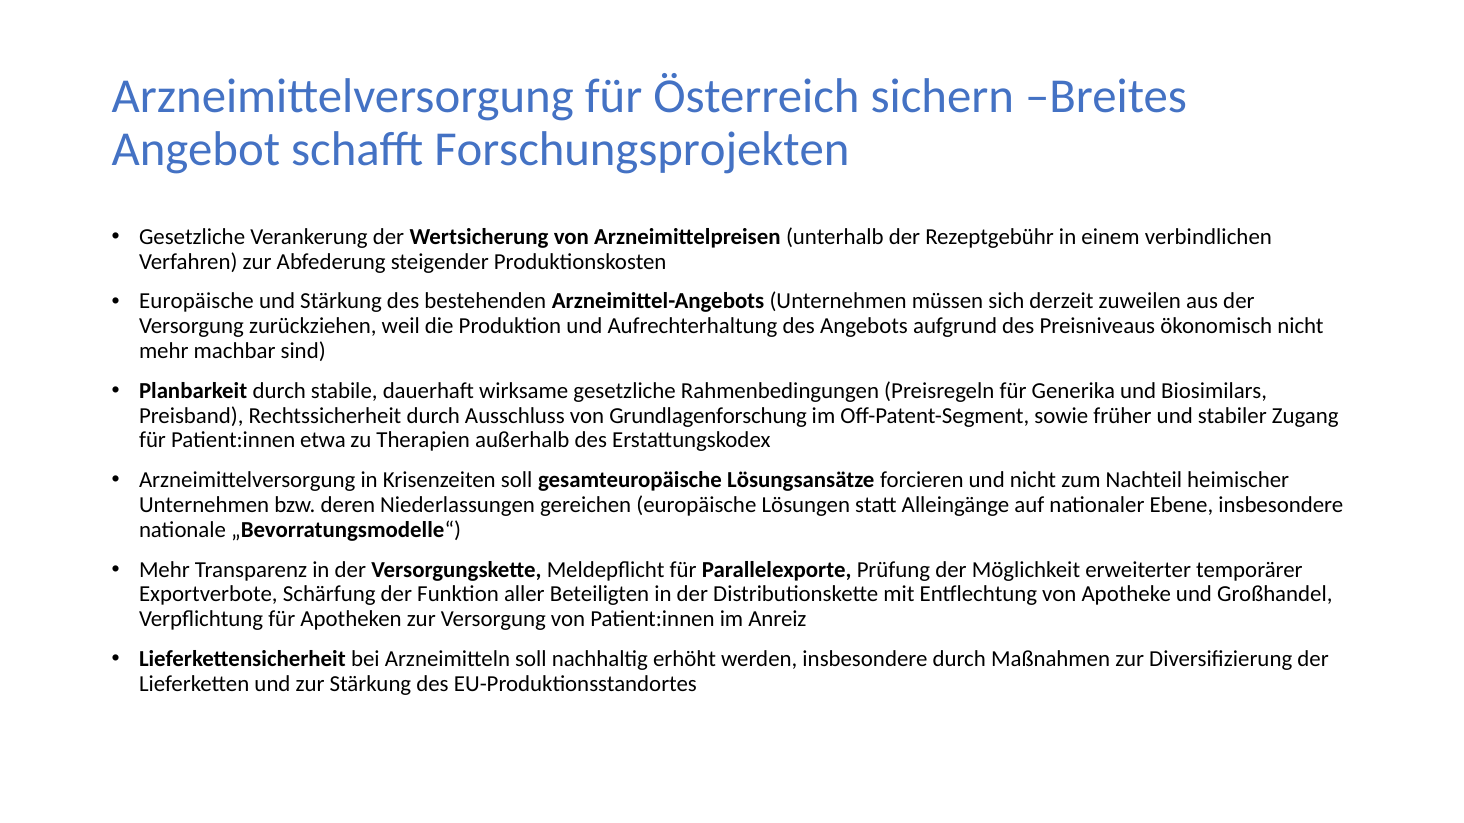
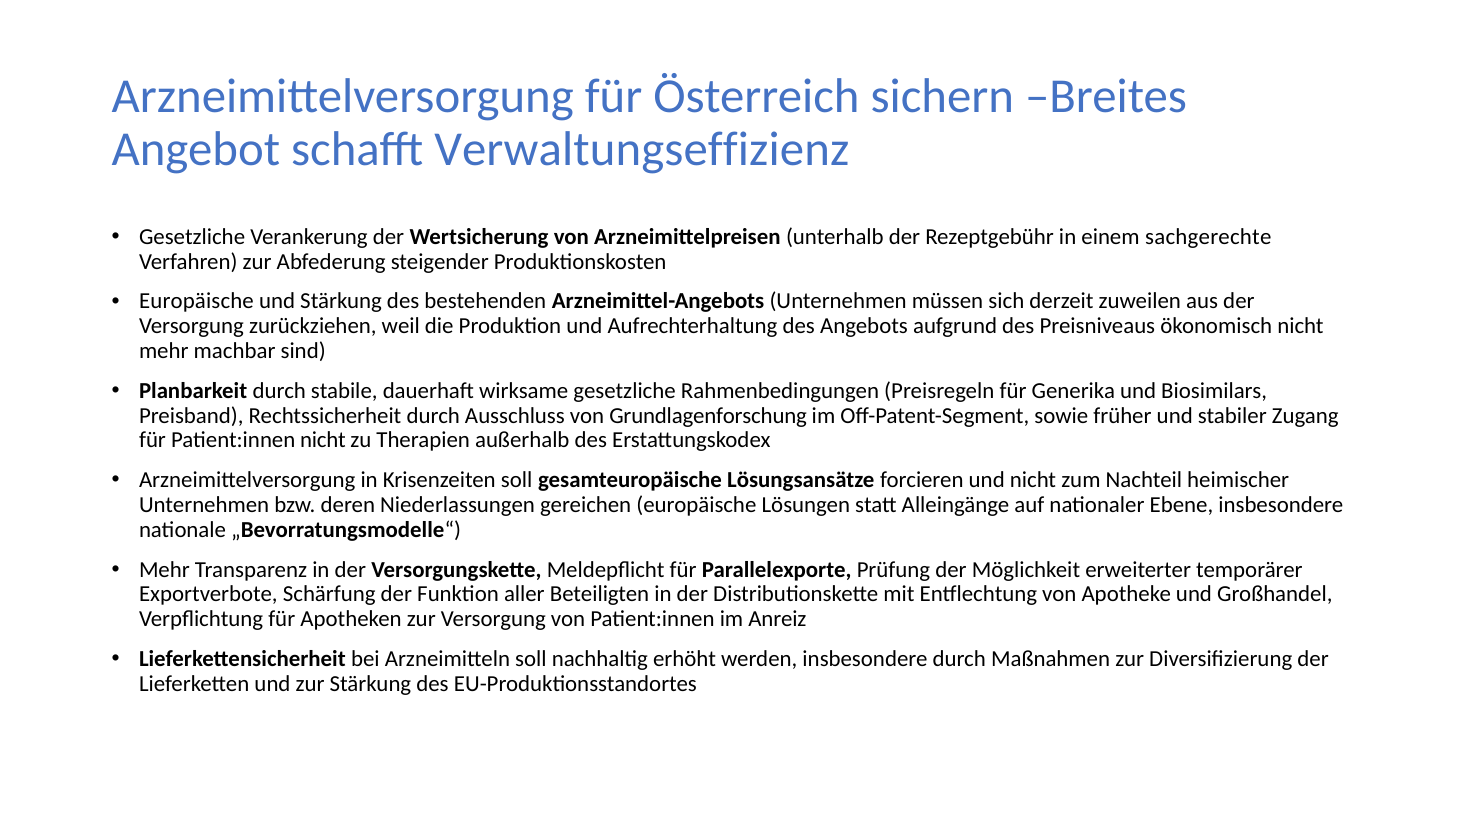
Forschungsprojekten: Forschungsprojekten -> Verwaltungseffizienz
verbindlichen: verbindlichen -> sachgerechte
Patient:innen etwa: etwa -> nicht
